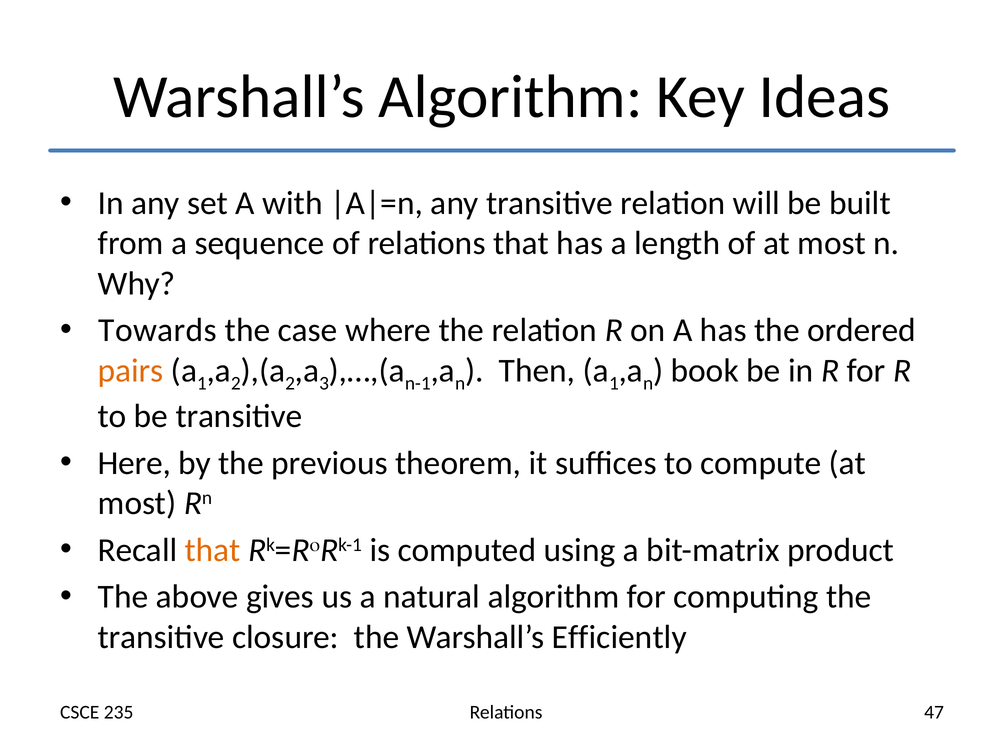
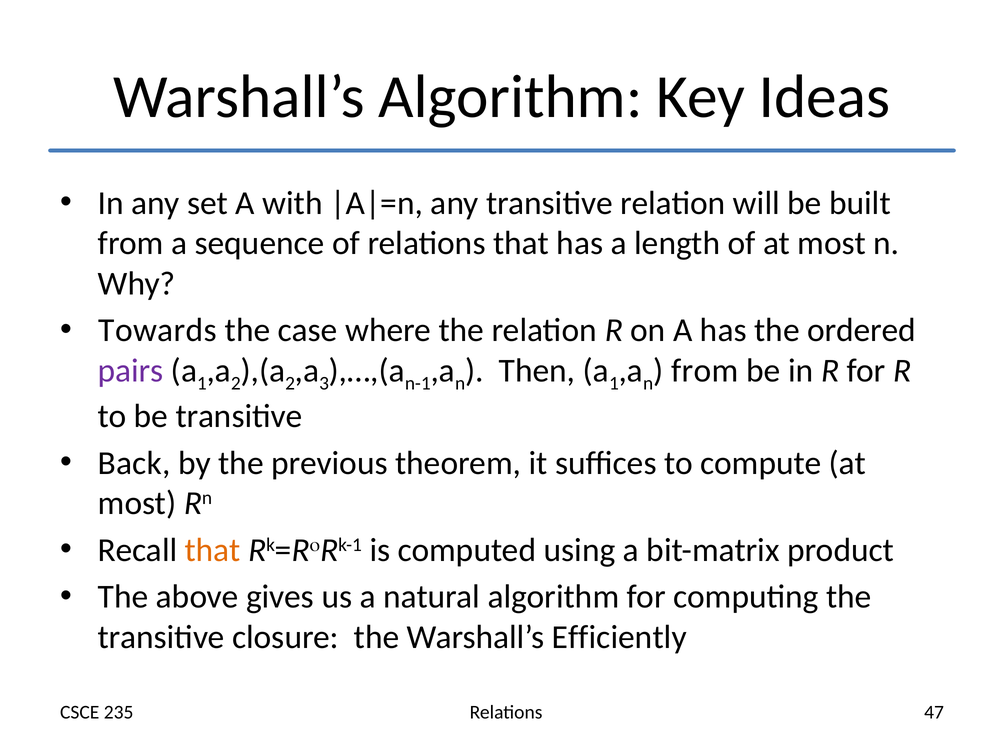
pairs colour: orange -> purple
book at (705, 370): book -> from
Here: Here -> Back
